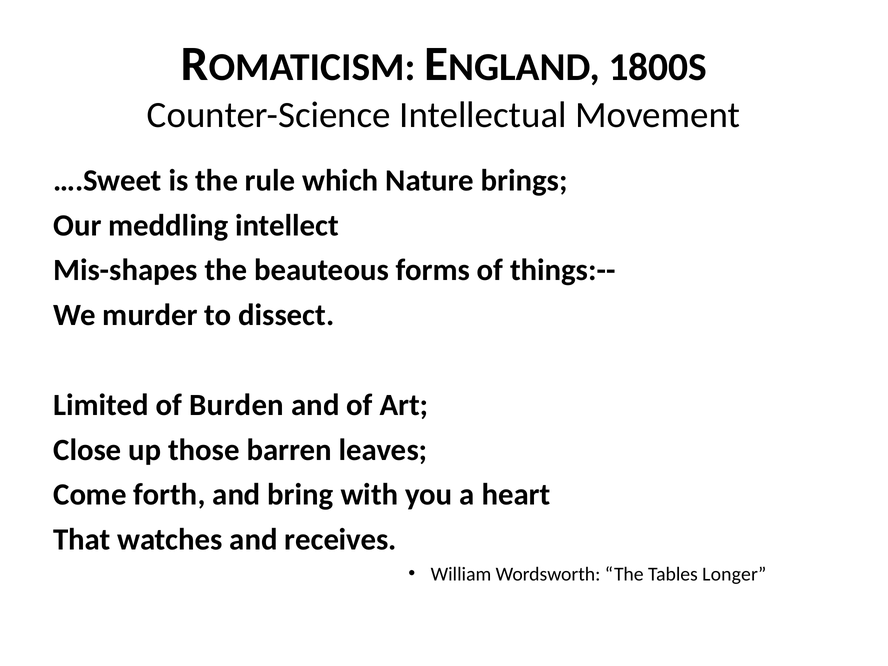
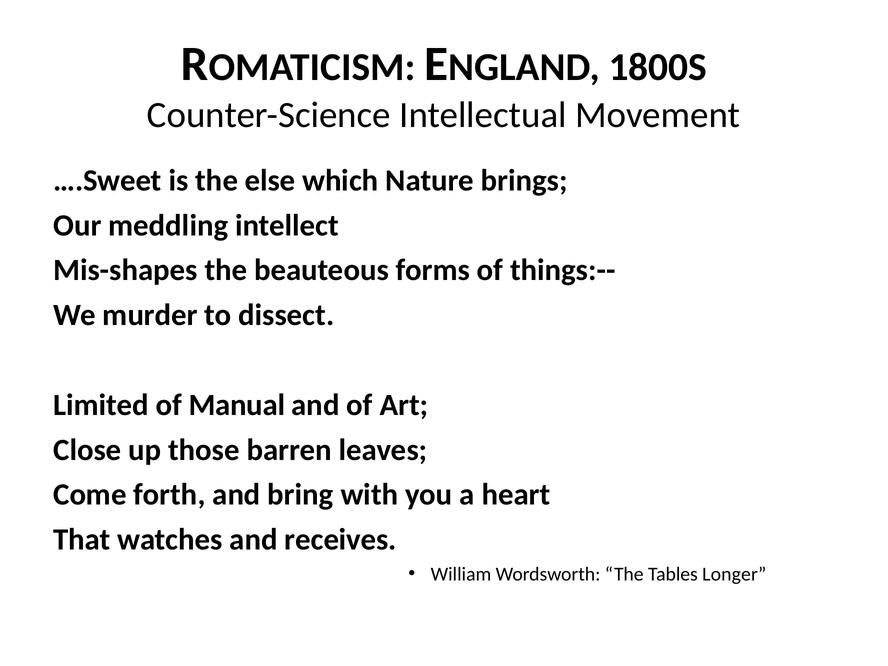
rule: rule -> else
Burden: Burden -> Manual
